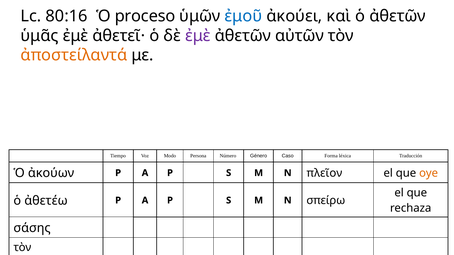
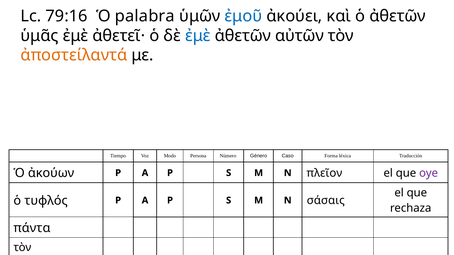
80:16: 80:16 -> 79:16
proceso: proceso -> palabra
ἐμὲ at (198, 36) colour: purple -> blue
oye colour: orange -> purple
ἀθετέω: ἀθετέω -> τυφλός
σπείρω: σπείρω -> σάσαις
σάσης: σάσης -> πάντα
